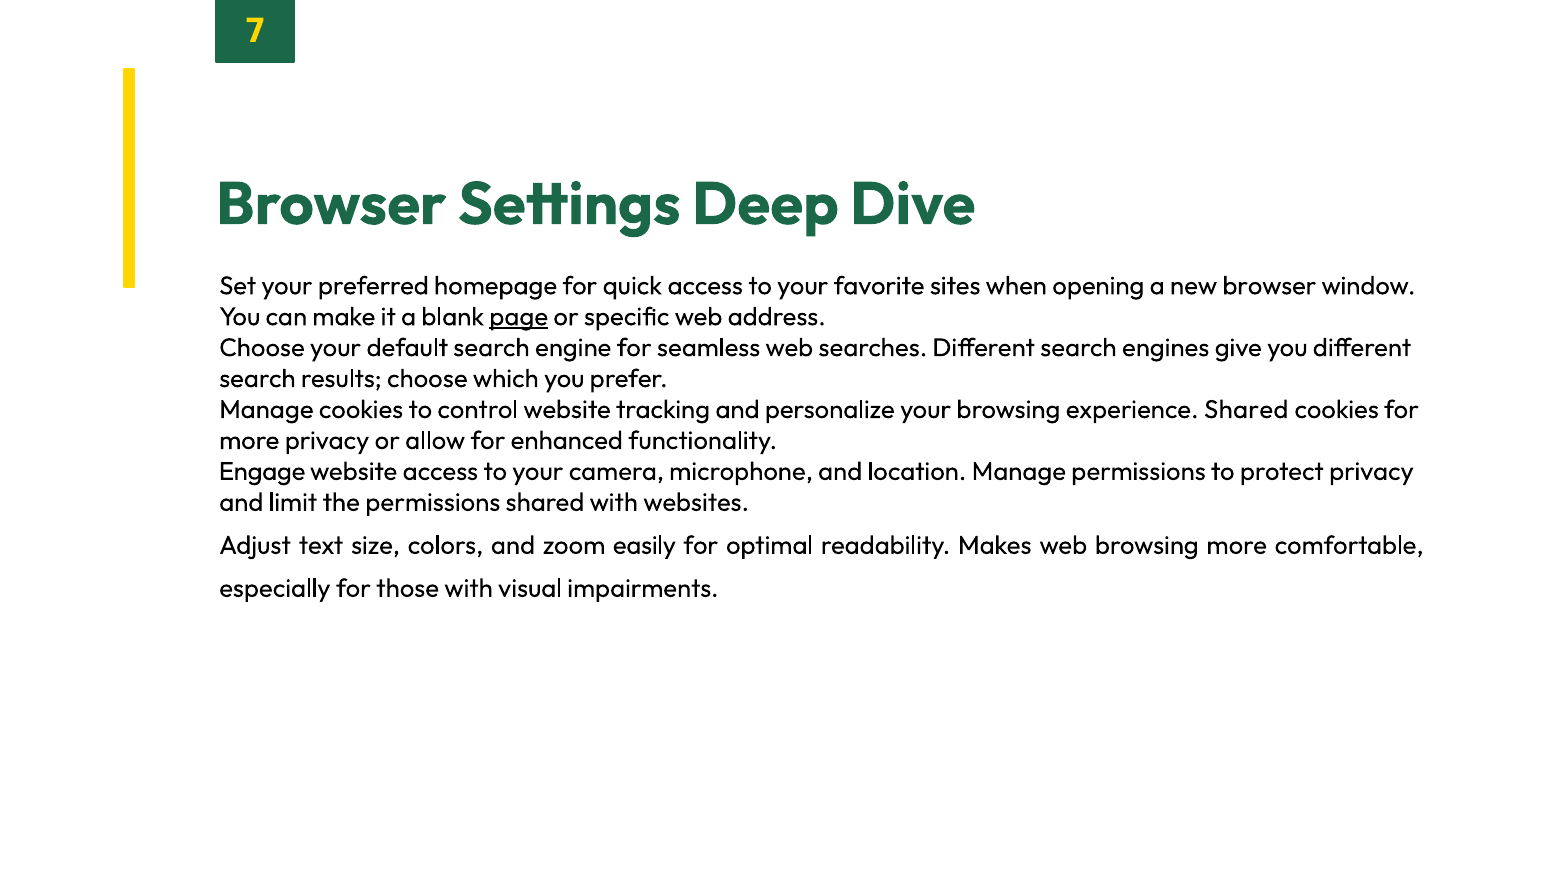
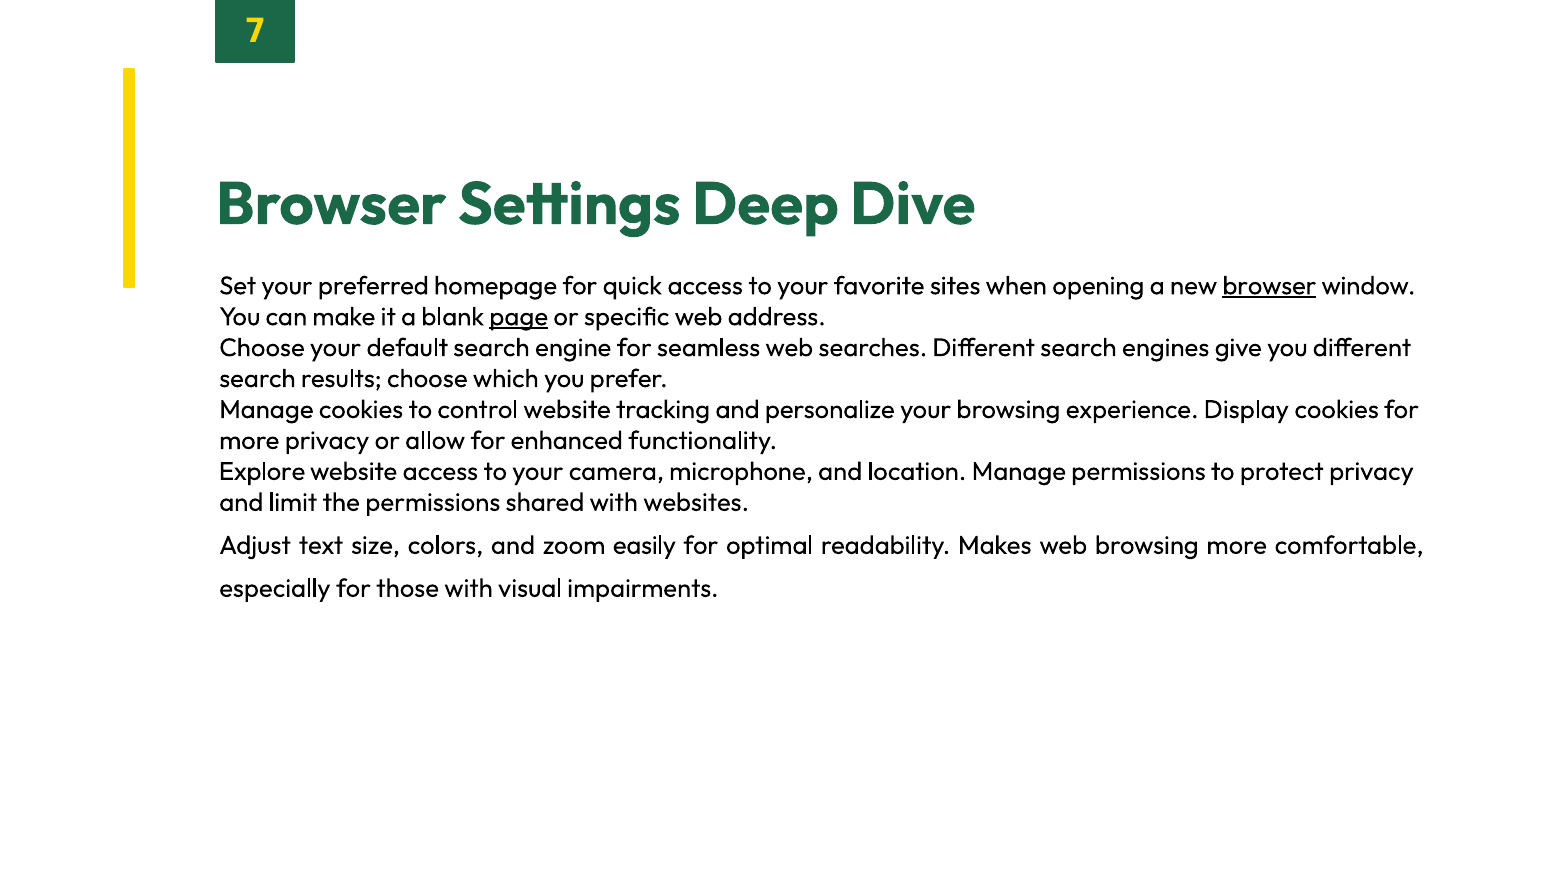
browser at (1269, 286) underline: none -> present
experience Shared: Shared -> Display
Engage: Engage -> Explore
